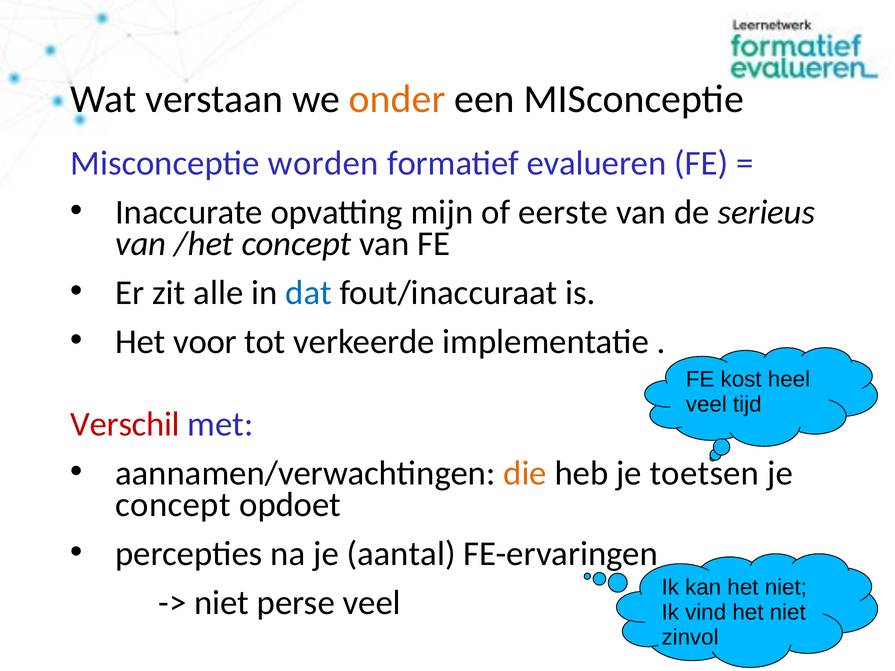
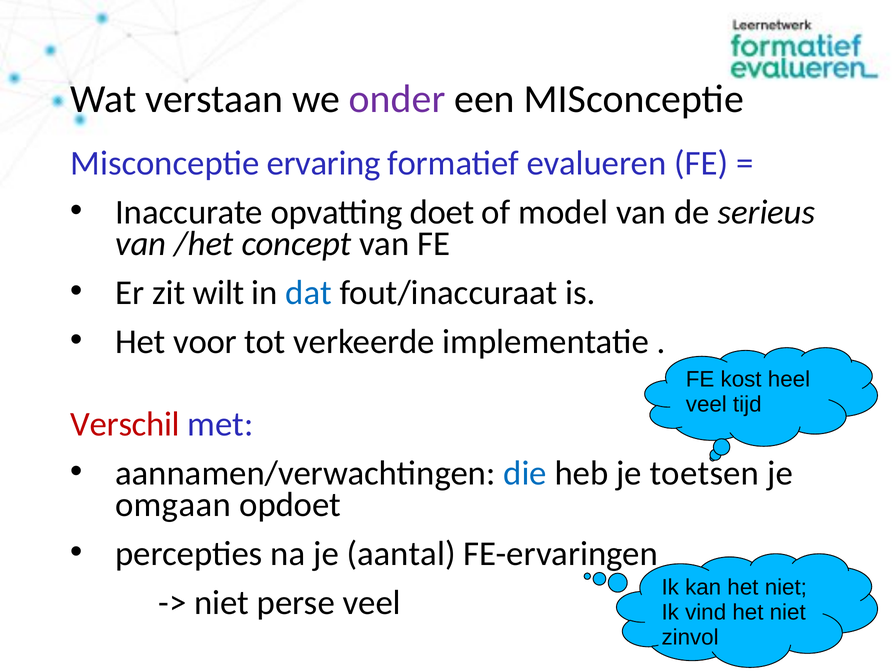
onder colour: orange -> purple
worden: worden -> ervaring
mijn: mijn -> doet
eerste: eerste -> model
alle: alle -> wilt
die colour: orange -> blue
concept at (173, 505): concept -> omgaan
